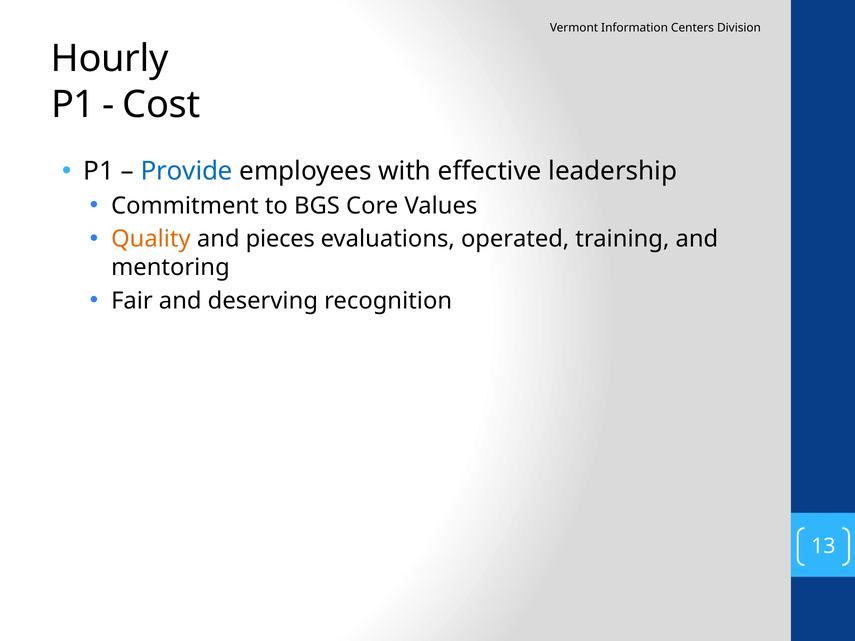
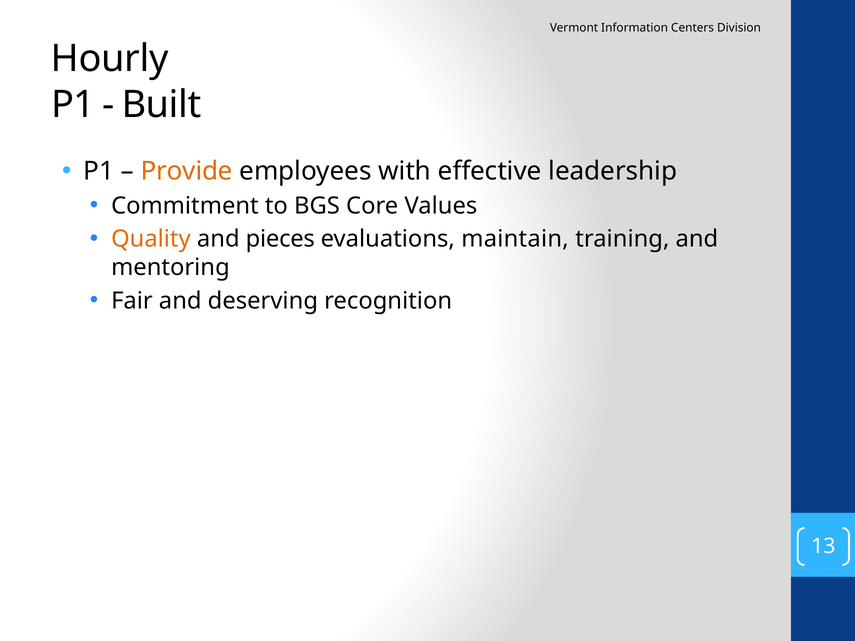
Cost: Cost -> Built
Provide colour: blue -> orange
operated: operated -> maintain
